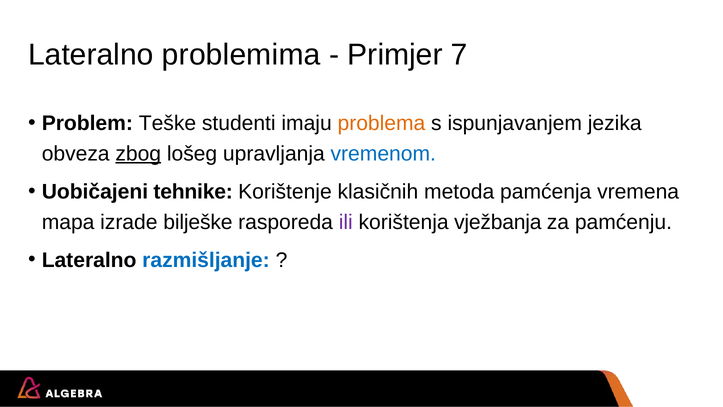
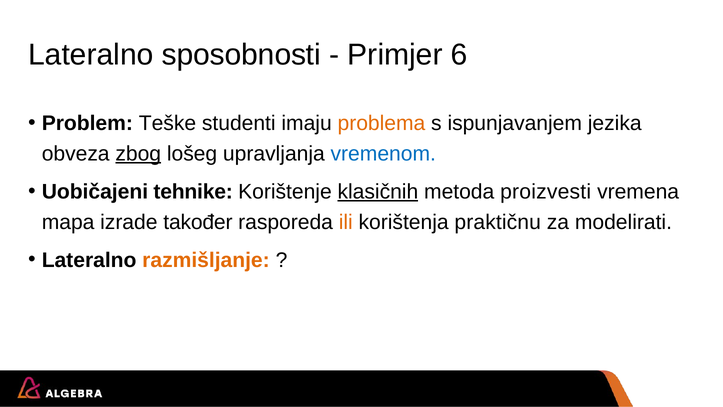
problemima: problemima -> sposobnosti
7: 7 -> 6
klasičnih underline: none -> present
pamćenja: pamćenja -> proizvesti
bilješke: bilješke -> također
ili colour: purple -> orange
vježbanja: vježbanja -> praktičnu
pamćenju: pamćenju -> modelirati
razmišljanje colour: blue -> orange
